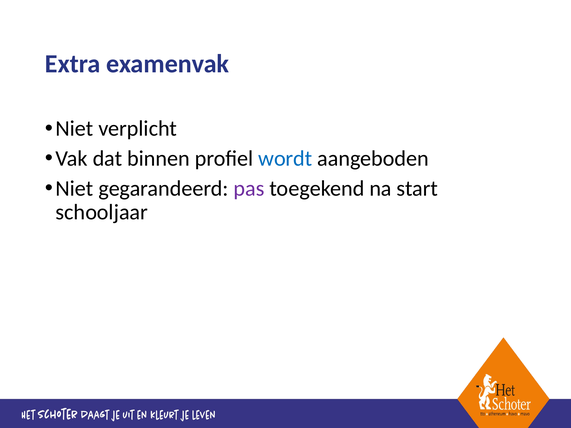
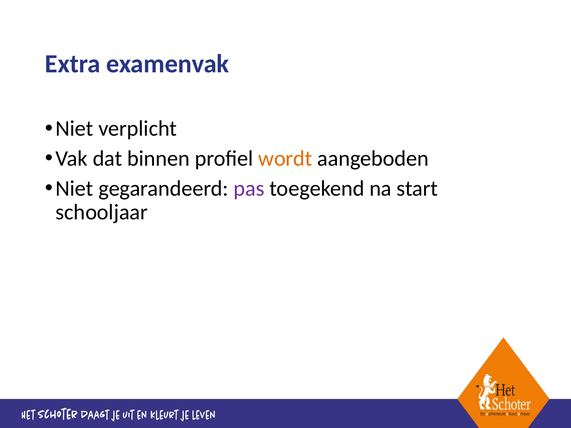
wordt colour: blue -> orange
